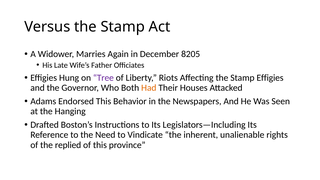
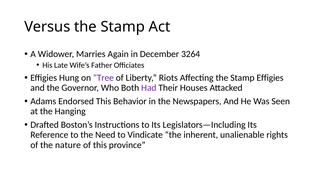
8205: 8205 -> 3264
Had colour: orange -> purple
replied: replied -> nature
